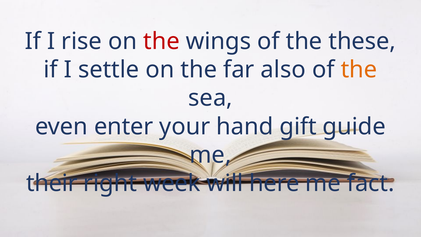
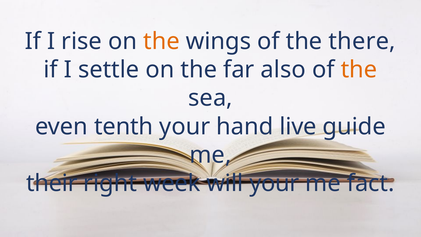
the at (161, 41) colour: red -> orange
these: these -> there
enter: enter -> tenth
gift: gift -> live
will here: here -> your
